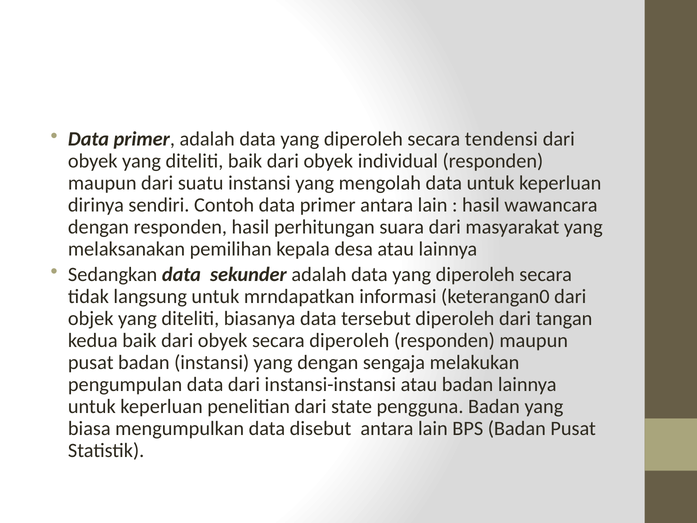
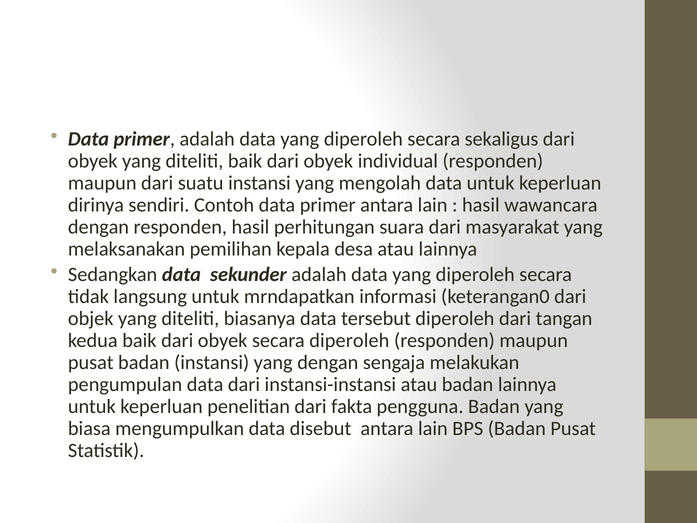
tendensi: tendensi -> sekaligus
state: state -> fakta
